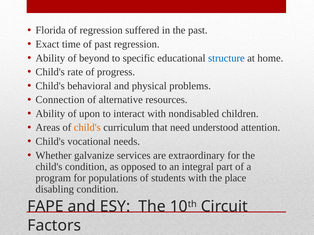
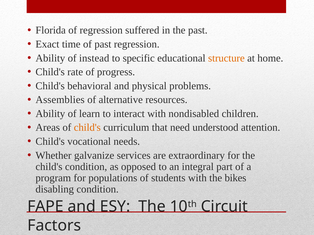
beyond: beyond -> instead
structure colour: blue -> orange
Connection: Connection -> Assemblies
upon: upon -> learn
place: place -> bikes
